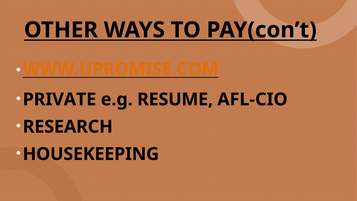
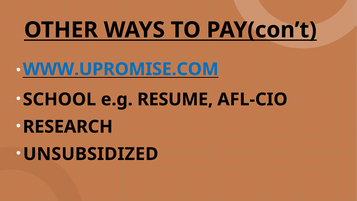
WWW.UPROMISE.COM colour: orange -> blue
PRIVATE: PRIVATE -> SCHOOL
HOUSEKEEPING: HOUSEKEEPING -> UNSUBSIDIZED
